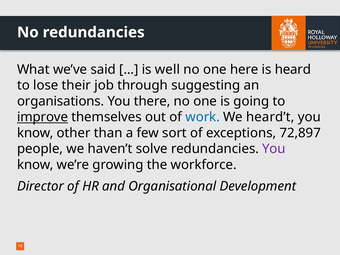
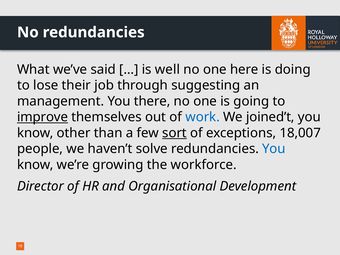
heard: heard -> doing
organisations: organisations -> management
heard’t: heard’t -> joined’t
sort underline: none -> present
72,897: 72,897 -> 18,007
You at (274, 149) colour: purple -> blue
